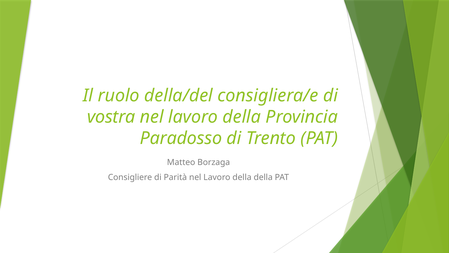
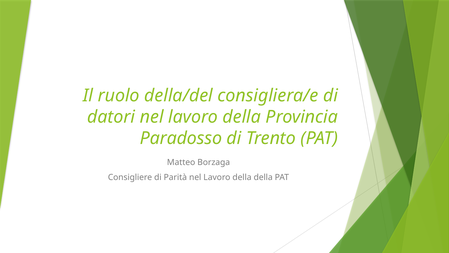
vostra: vostra -> datori
